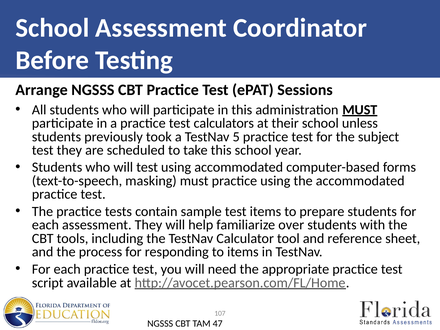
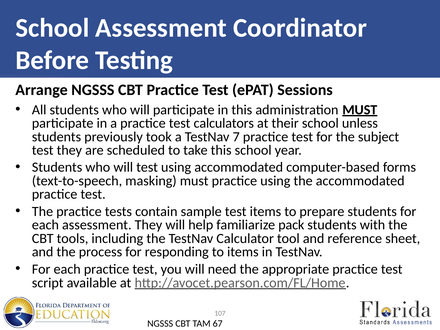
5: 5 -> 7
over: over -> pack
47: 47 -> 67
